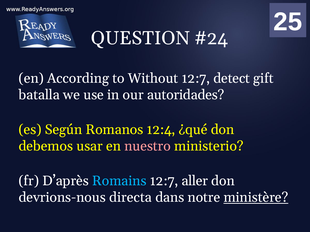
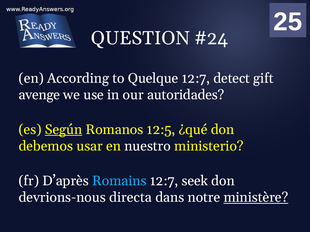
Without: Without -> Quelque
batalla: batalla -> avenge
Según underline: none -> present
12:4: 12:4 -> 12:5
nuestro colour: pink -> white
aller: aller -> seek
